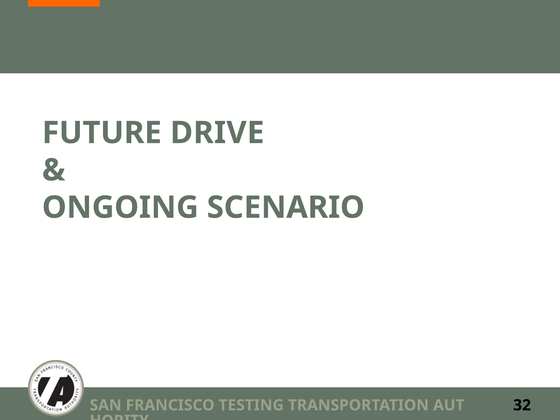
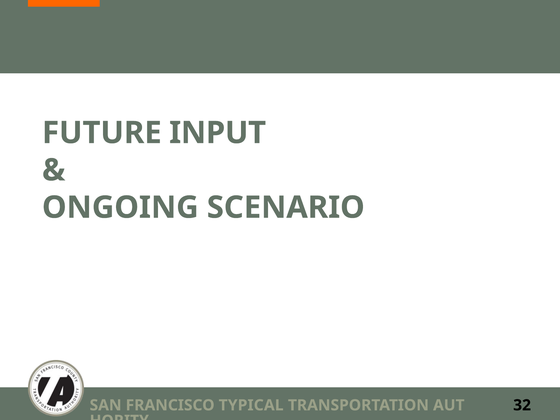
DRIVE: DRIVE -> INPUT
TESTING: TESTING -> TYPICAL
